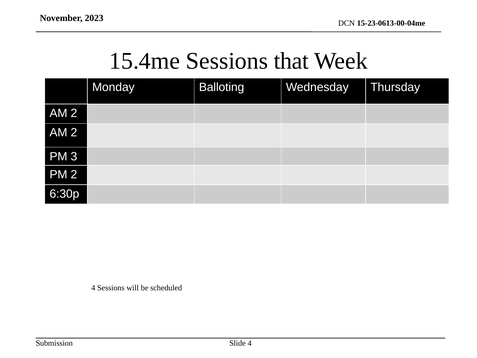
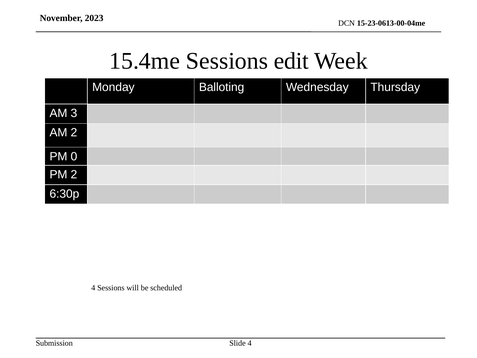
that: that -> edit
2 at (74, 113): 2 -> 3
3: 3 -> 0
